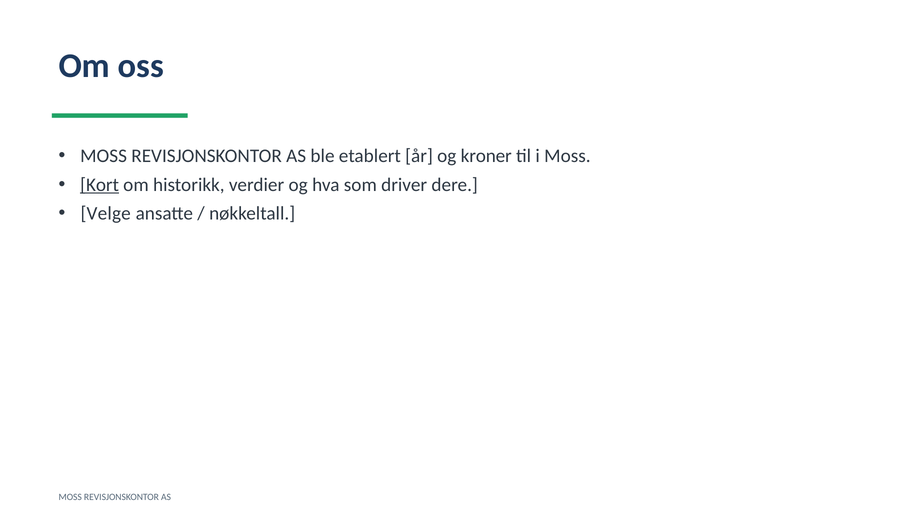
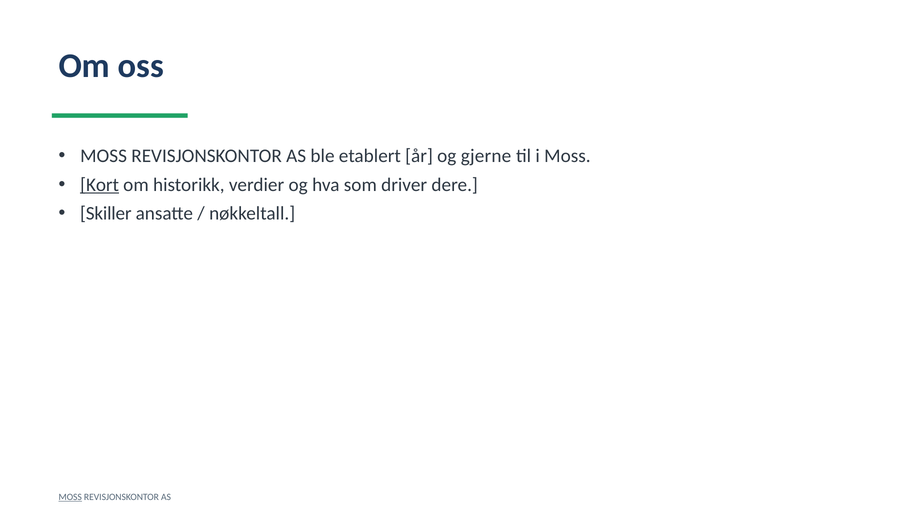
kroner: kroner -> gjerne
Velge: Velge -> Skiller
MOSS at (70, 497) underline: none -> present
